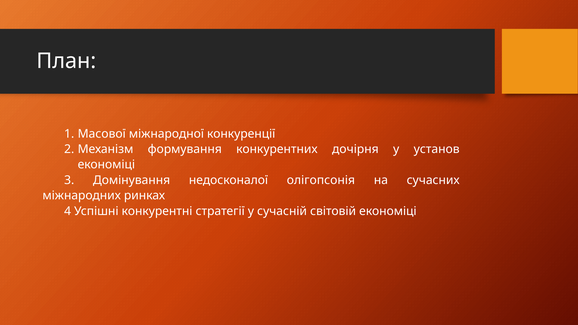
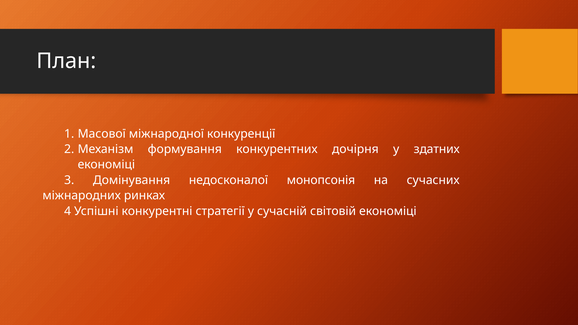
установ: установ -> здатних
олігопсонія: олігопсонія -> монопсонія
